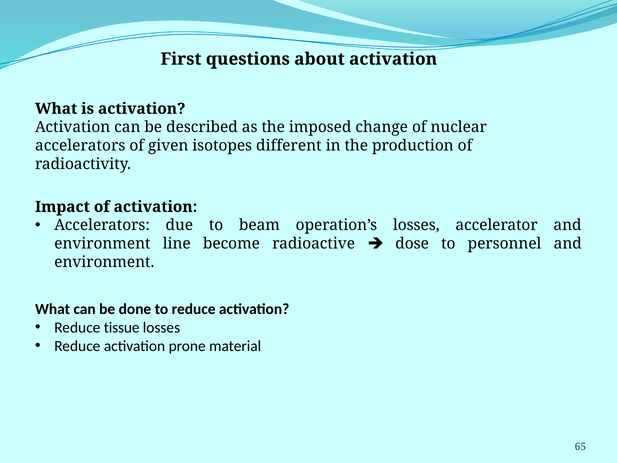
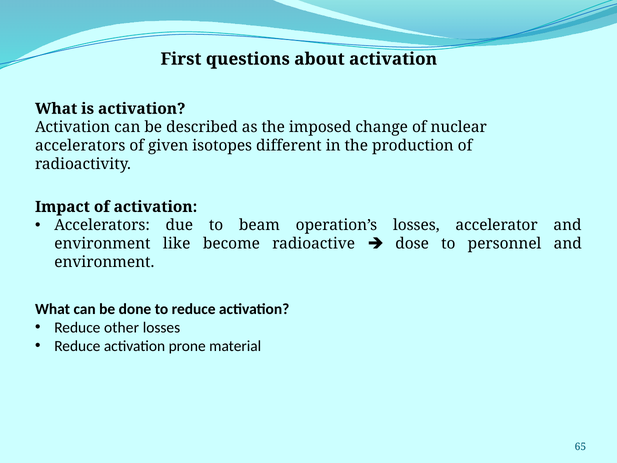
line: line -> like
tissue: tissue -> other
